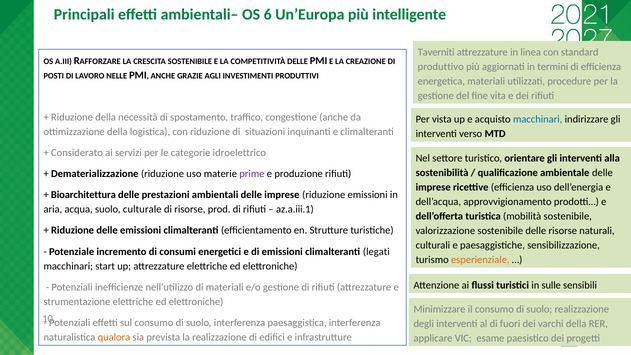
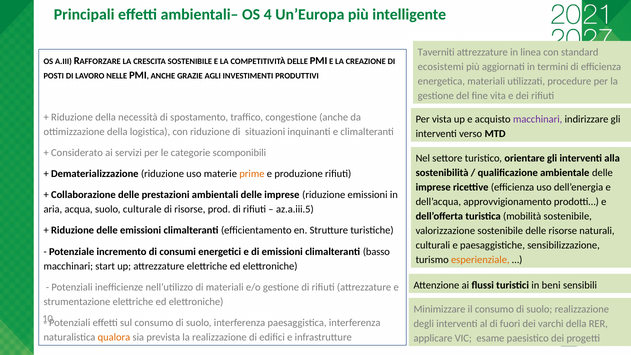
6: 6 -> 4
produttivo: produttivo -> ecosistemi
macchinari at (538, 119) colour: blue -> purple
idroelettrico: idroelettrico -> scomponibili
prime colour: purple -> orange
Bioarchitettura: Bioarchitettura -> Collaborazione
az.a.iii.1: az.a.iii.1 -> az.a.iii.5
legati: legati -> basso
sulle: sulle -> beni
